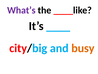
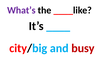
busy colour: orange -> red
